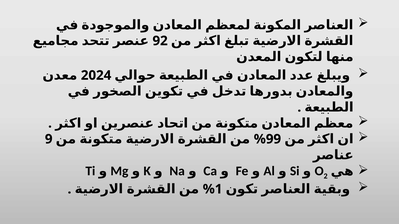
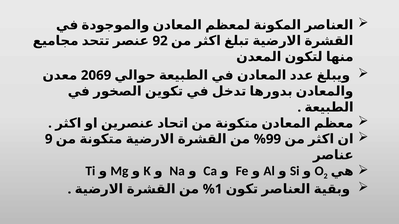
2024: 2024 -> 2069
